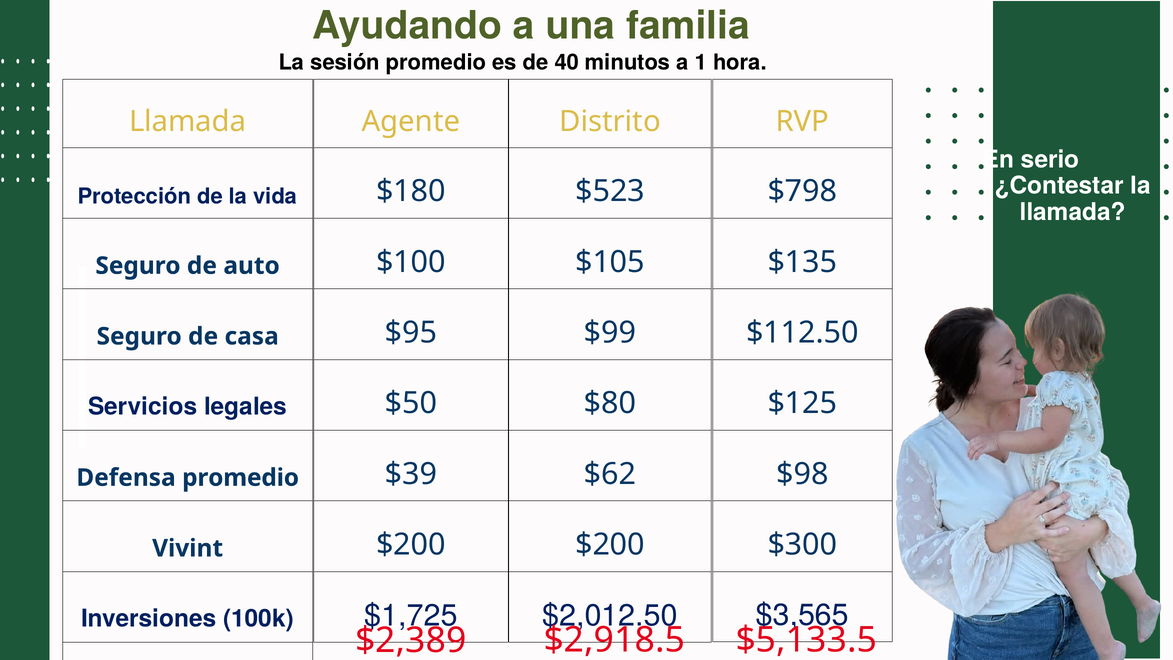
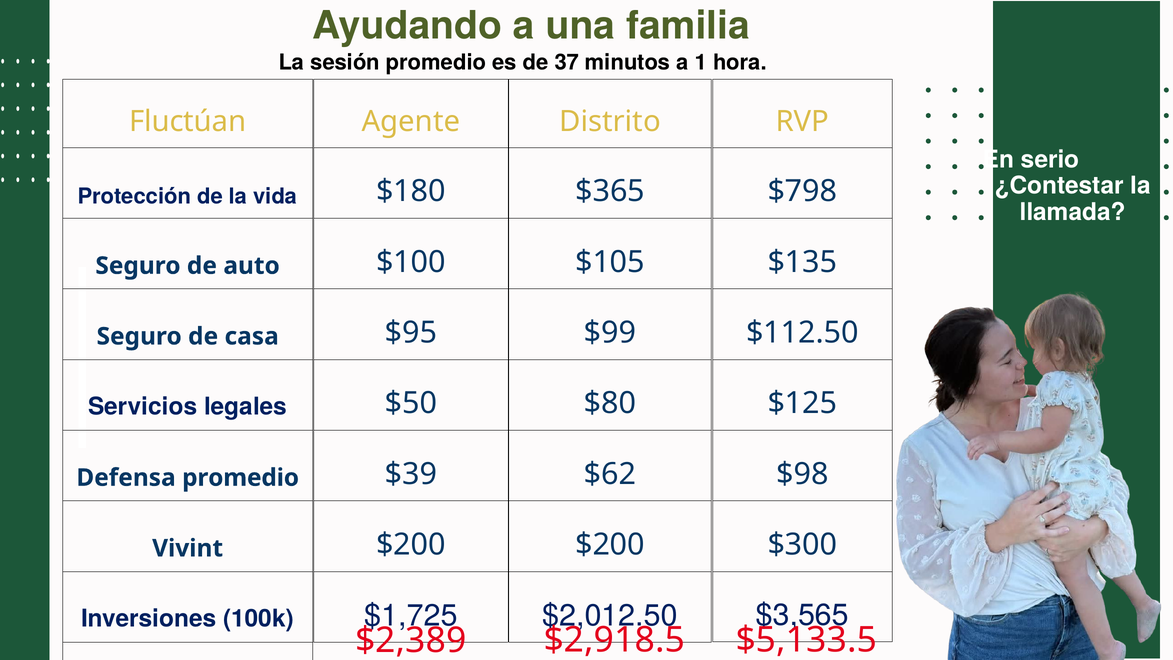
40: 40 -> 37
Llamada at (188, 121): Llamada -> Fluctúan
$523: $523 -> $365
